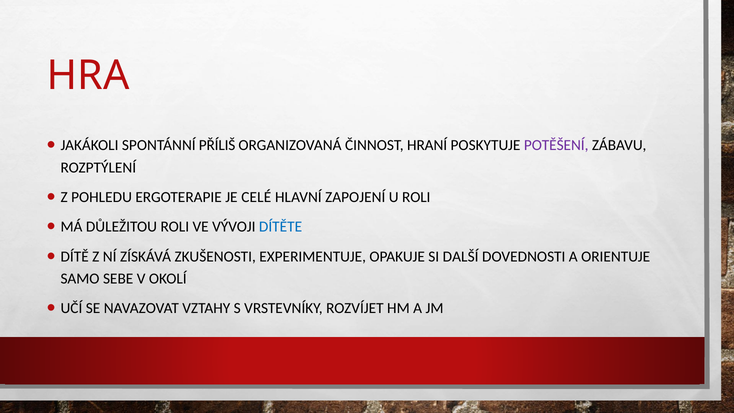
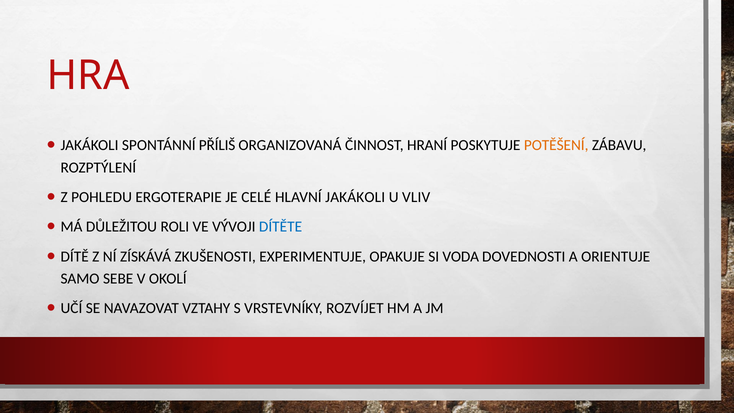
POTĚŠENÍ colour: purple -> orange
HLAVNÍ ZAPOJENÍ: ZAPOJENÍ -> JAKÁKOLI
U ROLI: ROLI -> VLIV
DALŠÍ: DALŠÍ -> VODA
